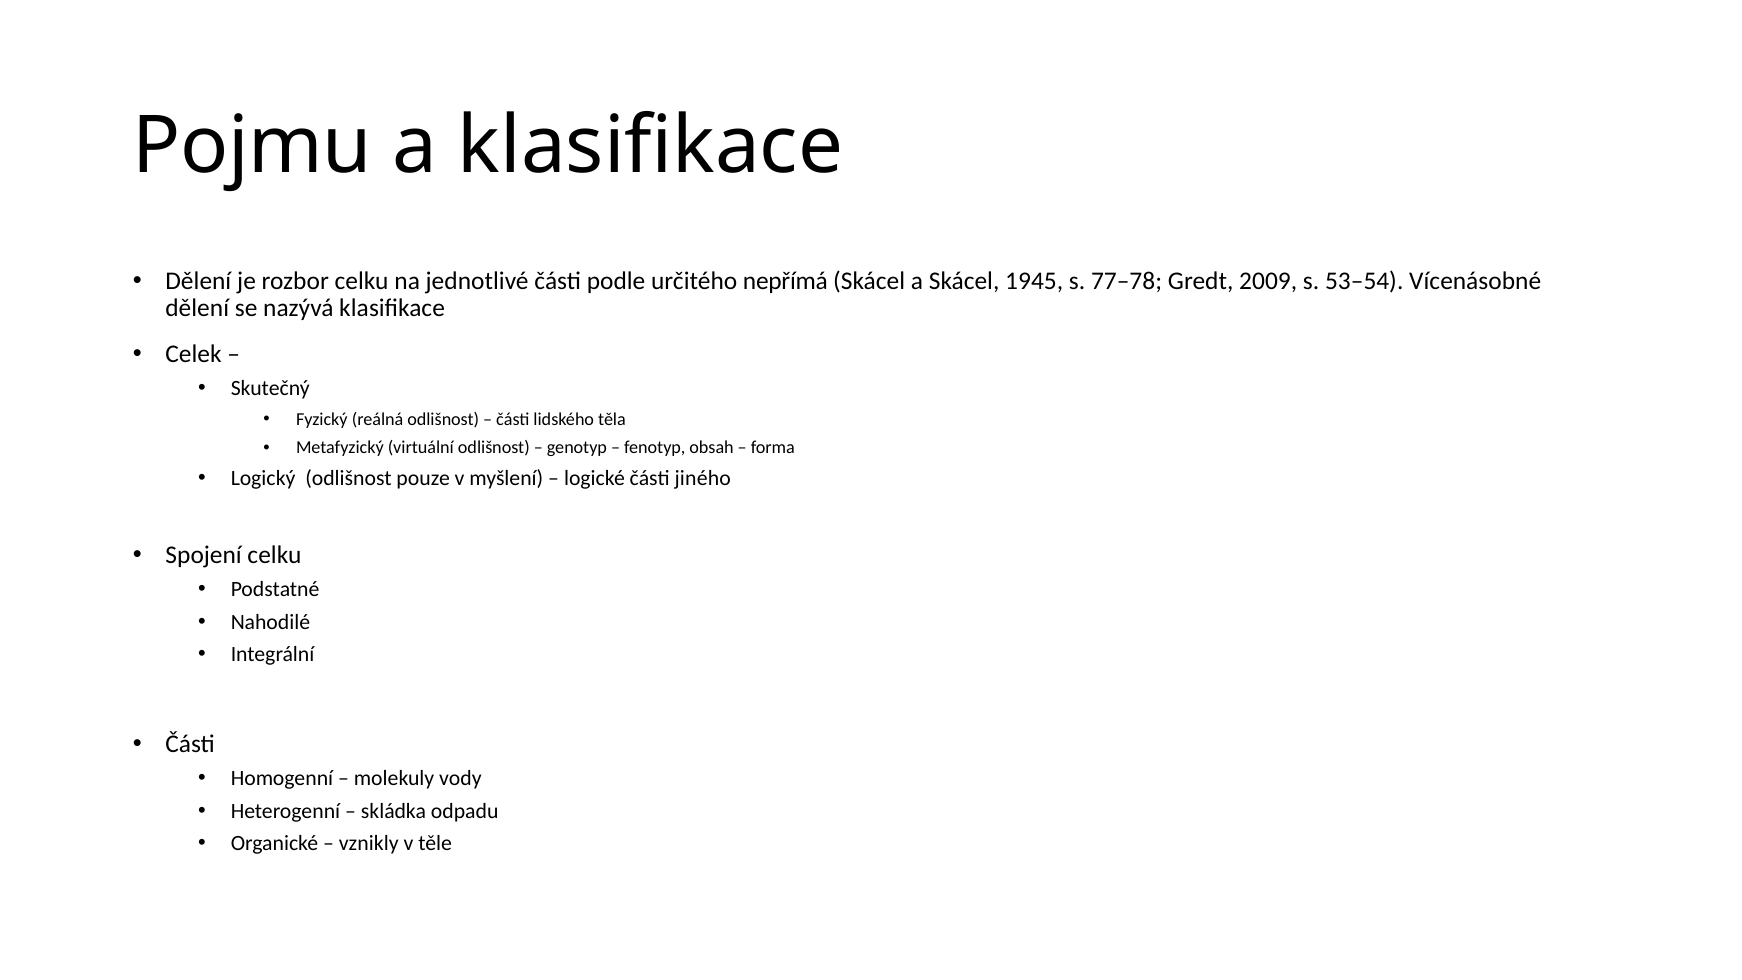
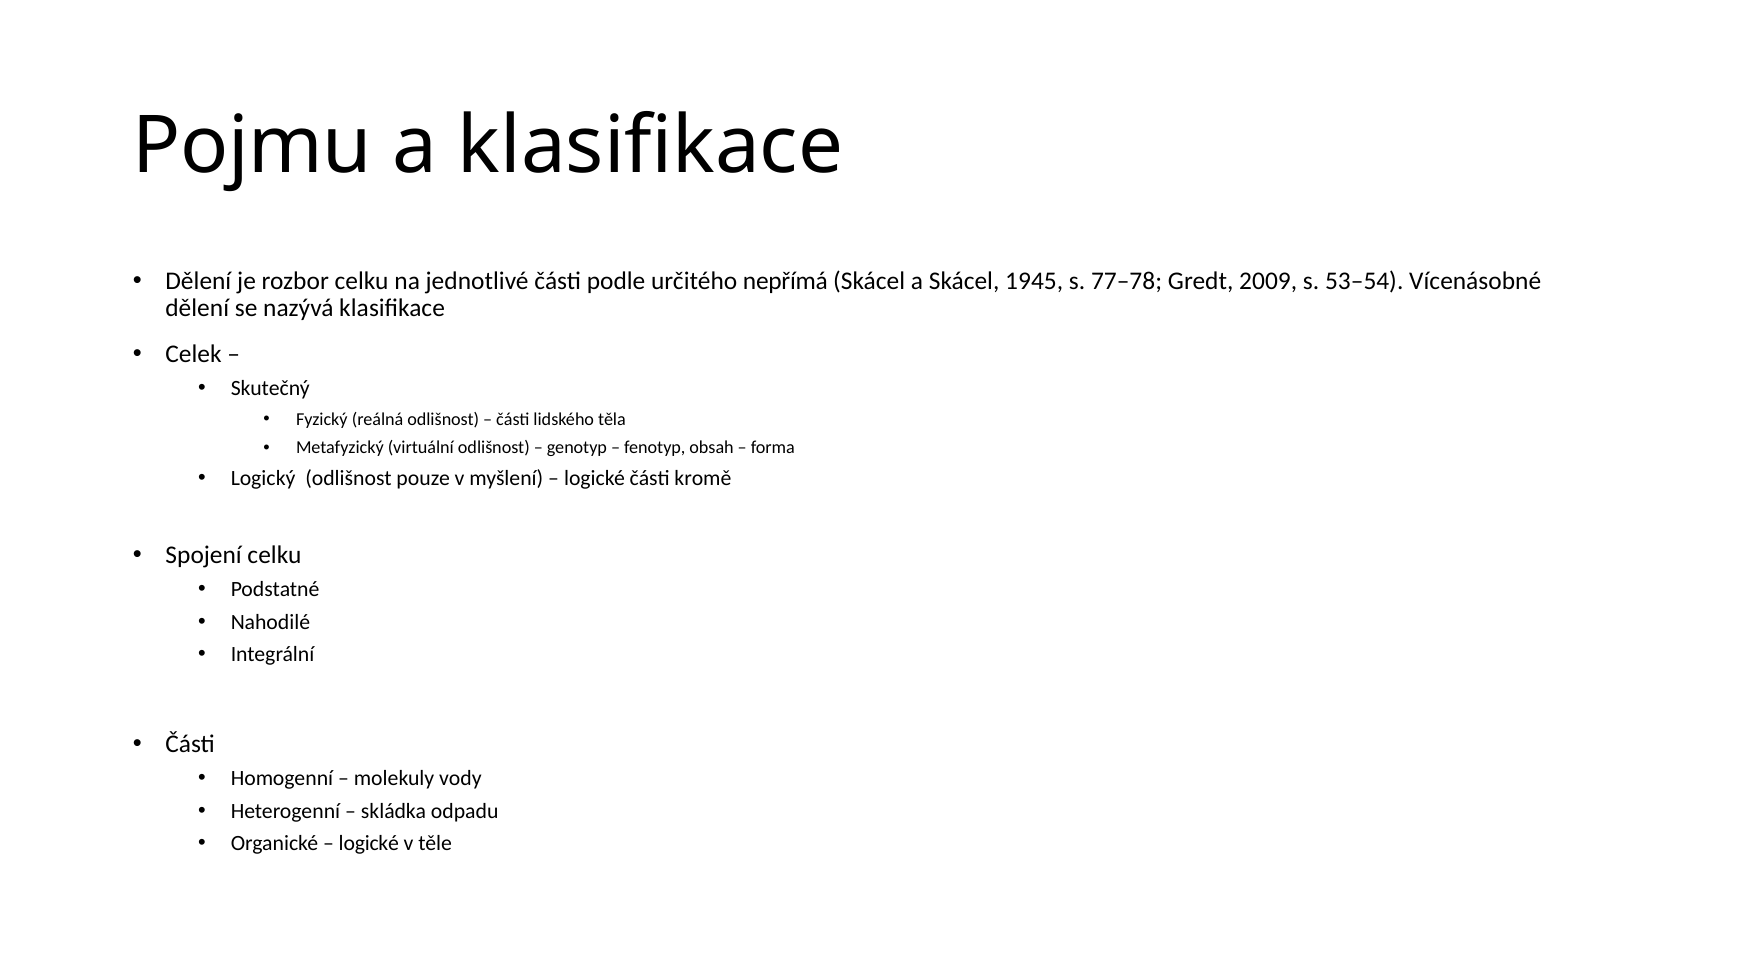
jiného: jiného -> kromě
vznikly at (369, 843): vznikly -> logické
